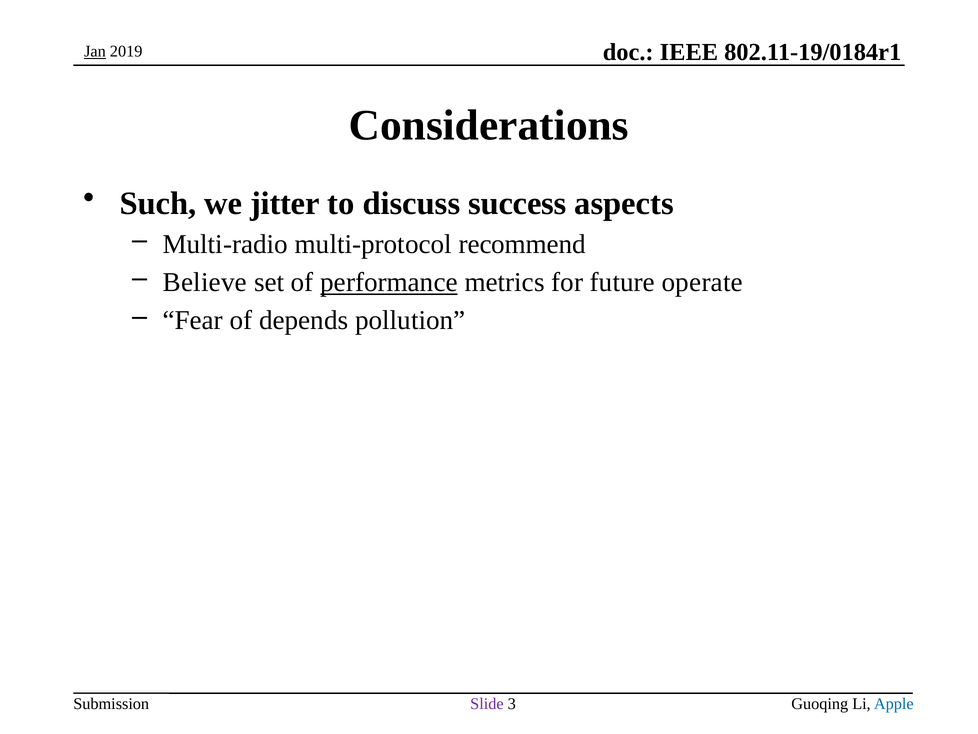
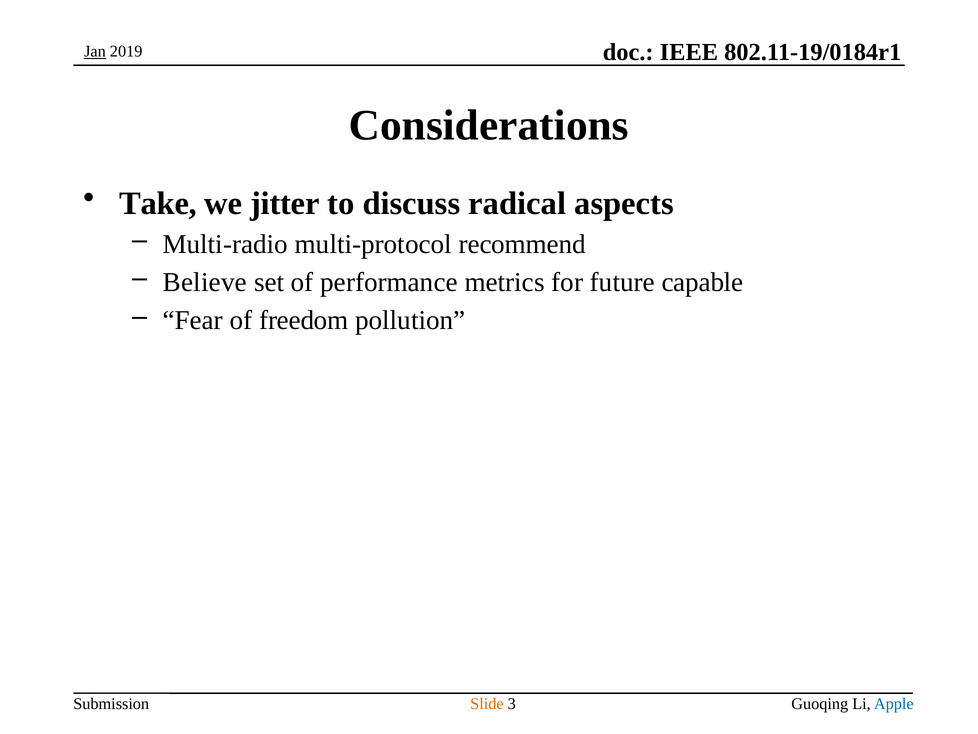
Such: Such -> Take
success: success -> radical
performance underline: present -> none
operate: operate -> capable
depends: depends -> freedom
Slide colour: purple -> orange
